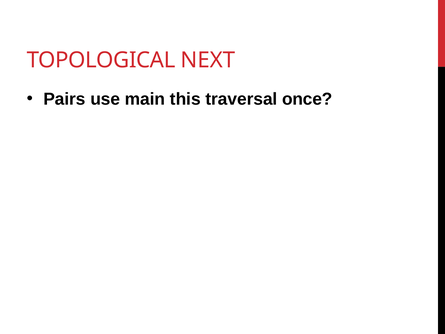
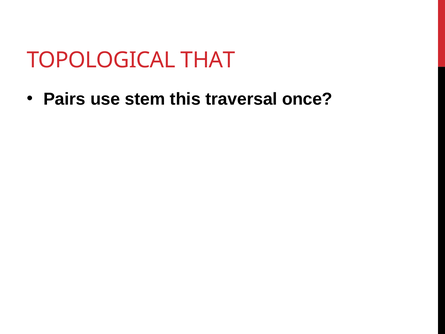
NEXT: NEXT -> THAT
main: main -> stem
